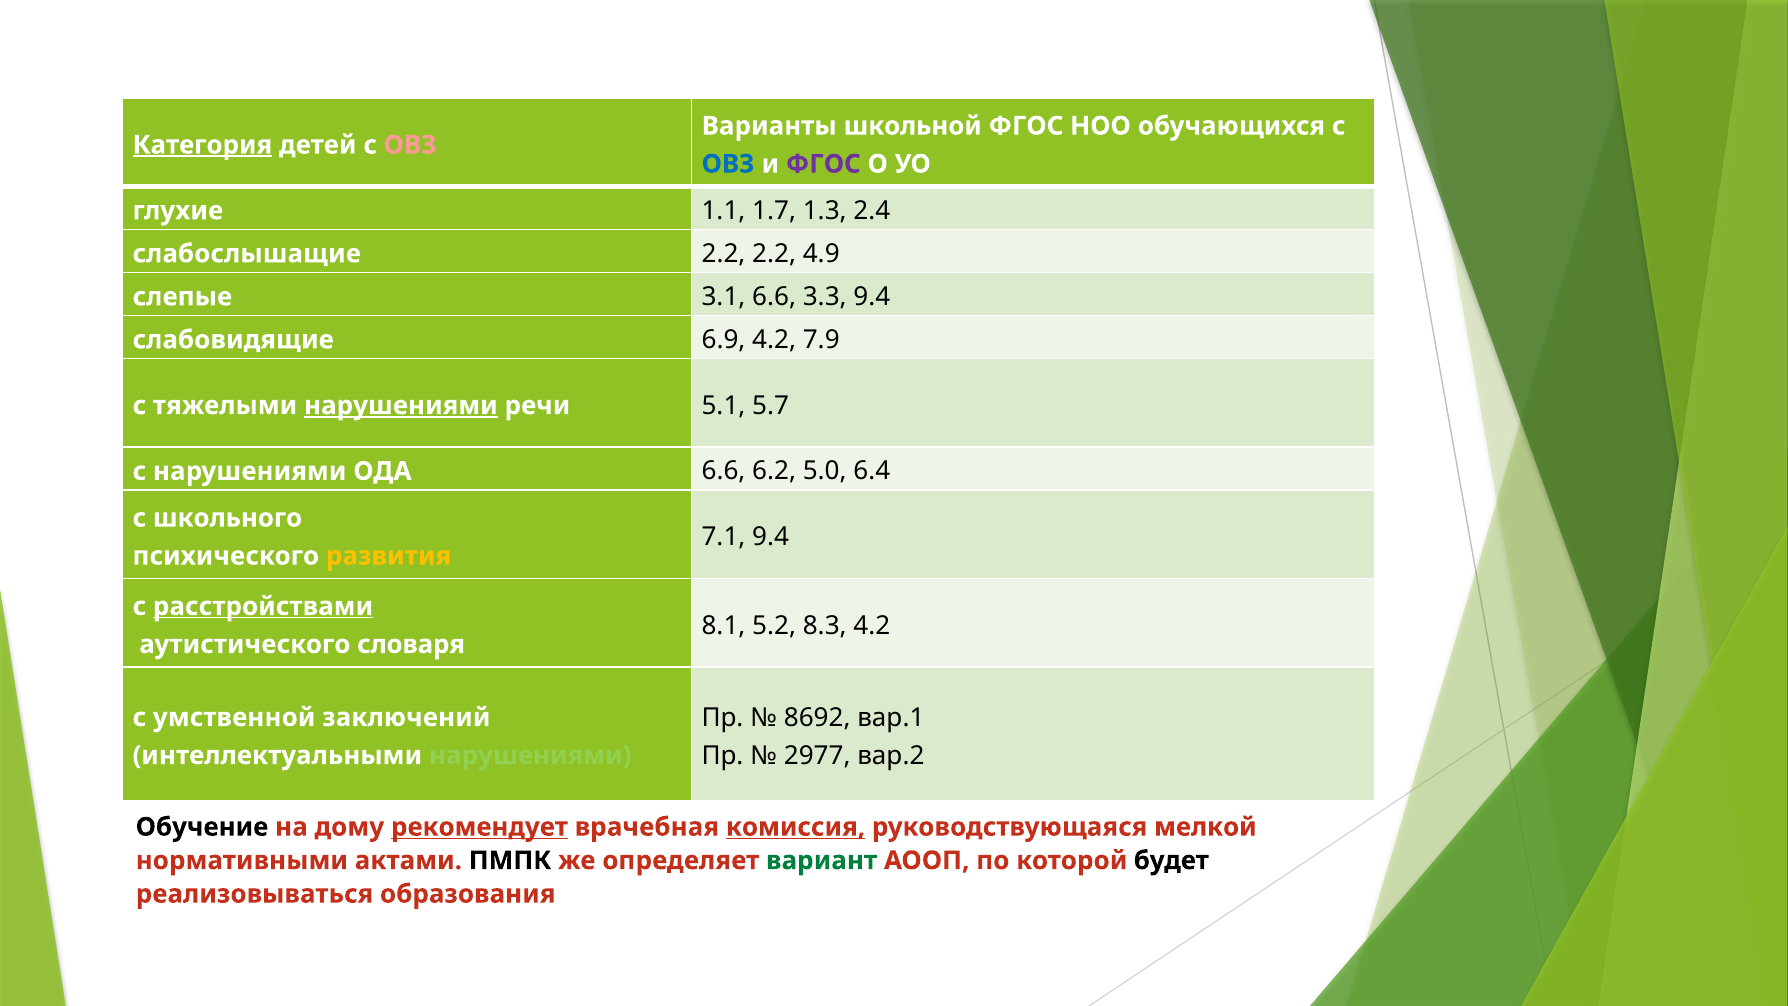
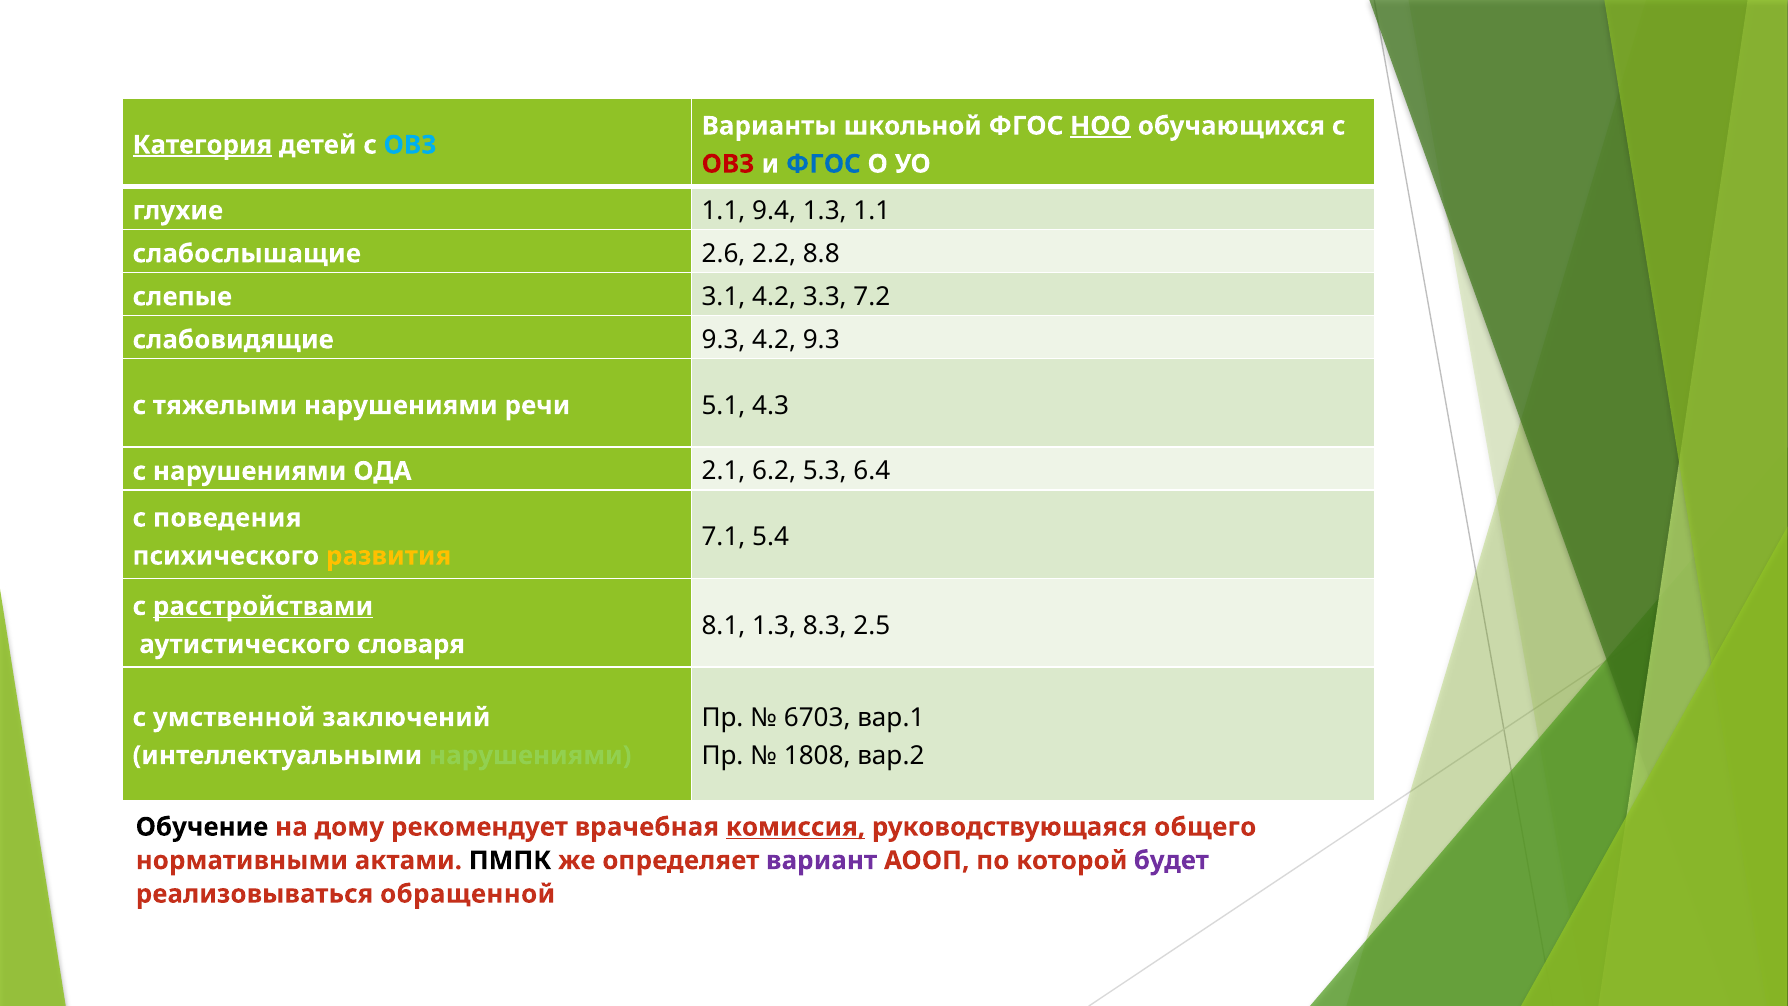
НОО underline: none -> present
ОВЗ at (410, 145) colour: pink -> light blue
ОВЗ at (728, 164) colour: blue -> red
ФГОС at (823, 164) colour: purple -> blue
1.7: 1.7 -> 9.4
1.3 2.4: 2.4 -> 1.1
2.2 at (724, 254): 2.2 -> 2.6
4.9: 4.9 -> 8.8
3.1 6.6: 6.6 -> 4.2
3.3 9.4: 9.4 -> 7.2
6.9 at (724, 340): 6.9 -> 9.3
4.2 7.9: 7.9 -> 9.3
нарушениями at (401, 405) underline: present -> none
5.7: 5.7 -> 4.3
6.6 at (724, 471): 6.6 -> 2.1
5.0: 5.0 -> 5.3
школьного: школьного -> поведения
7.1 9.4: 9.4 -> 5.4
8.1 5.2: 5.2 -> 1.3
8.3 4.2: 4.2 -> 2.5
8692: 8692 -> 6703
2977: 2977 -> 1808
рекомендует underline: present -> none
мелкой: мелкой -> общего
вариант colour: green -> purple
будет colour: black -> purple
образования: образования -> обращенной
